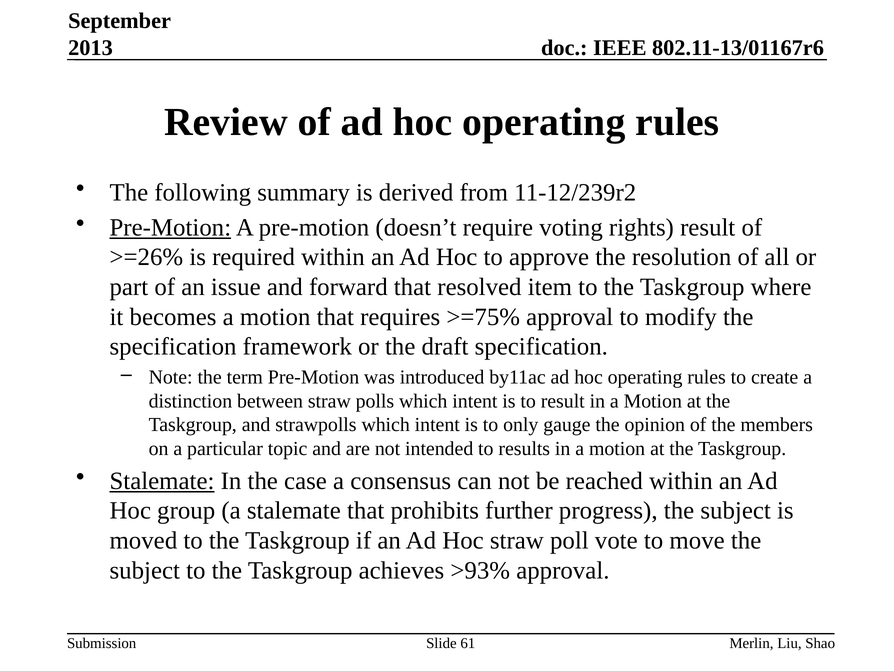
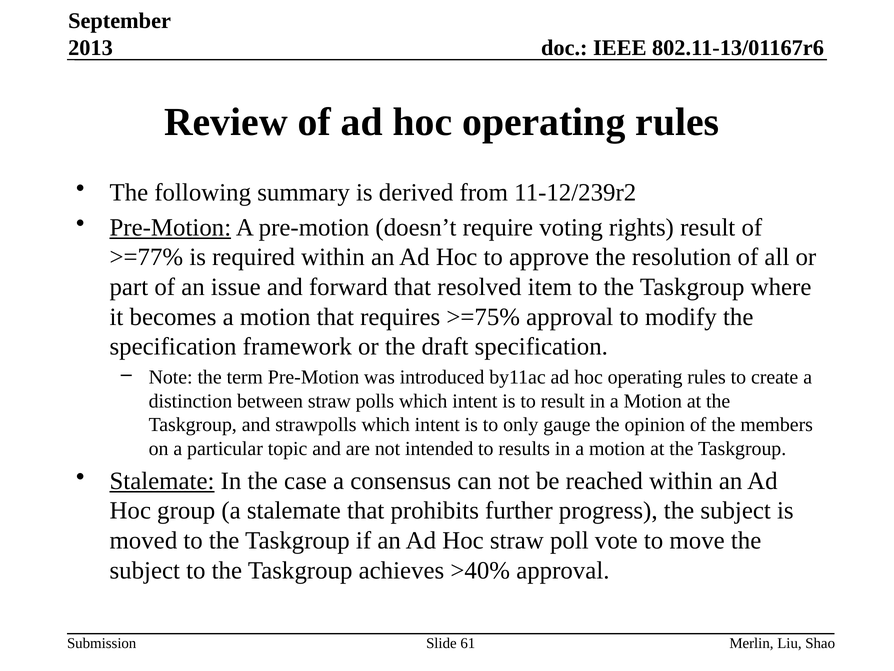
>=26%: >=26% -> >=77%
>93%: >93% -> >40%
